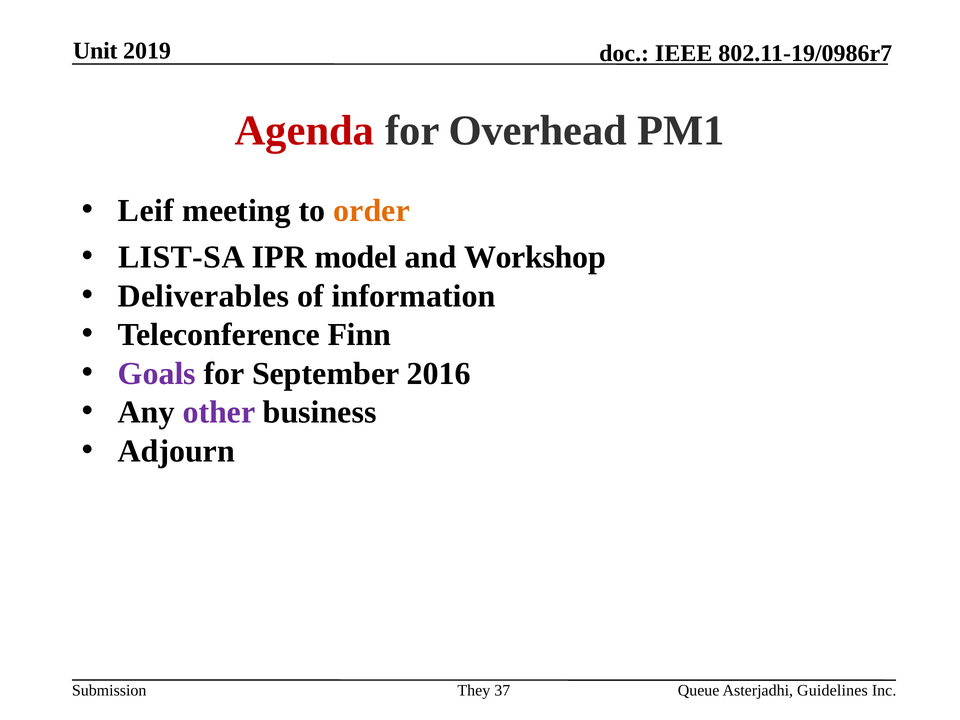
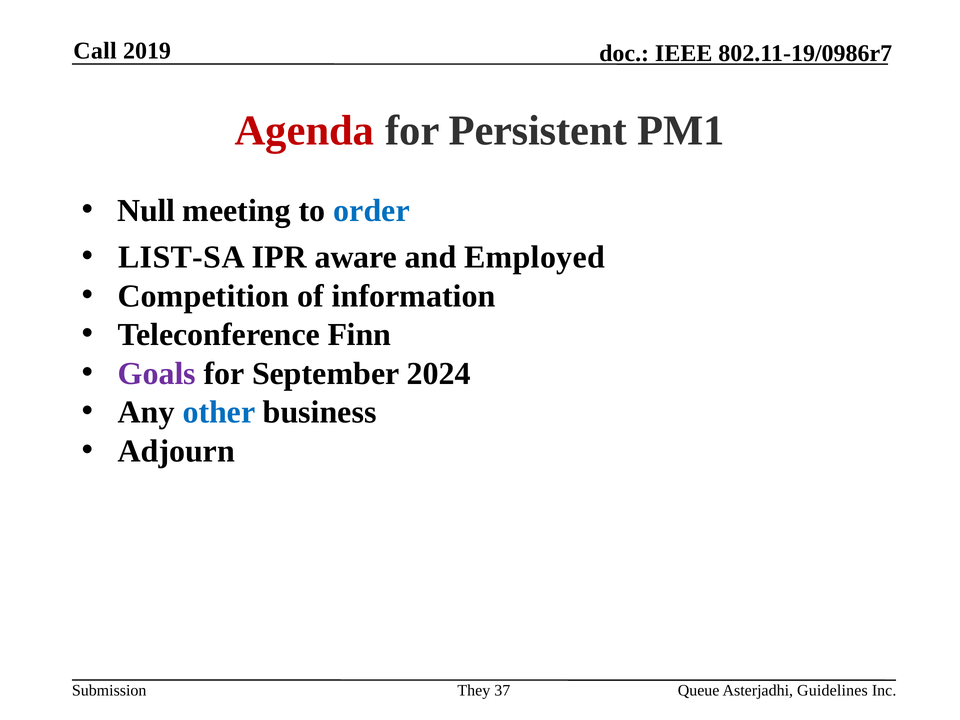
Unit: Unit -> Call
Overhead: Overhead -> Persistent
Leif: Leif -> Null
order colour: orange -> blue
model: model -> aware
Workshop: Workshop -> Employed
Deliverables: Deliverables -> Competition
2016: 2016 -> 2024
other colour: purple -> blue
